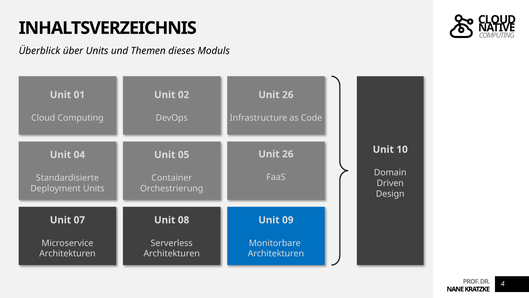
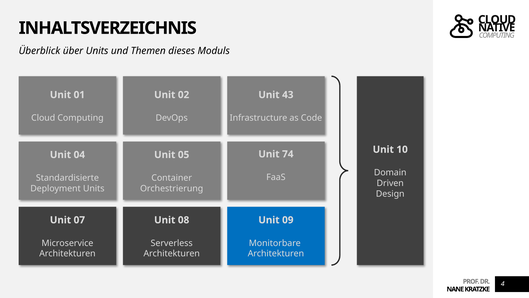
26 at (288, 95): 26 -> 43
26 at (288, 154): 26 -> 74
